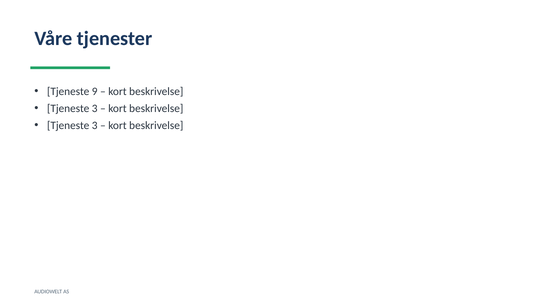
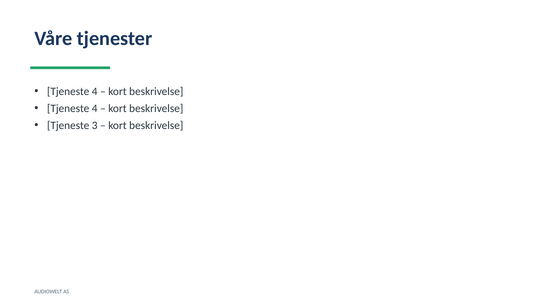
9 at (95, 91): 9 -> 4
3 at (95, 108): 3 -> 4
